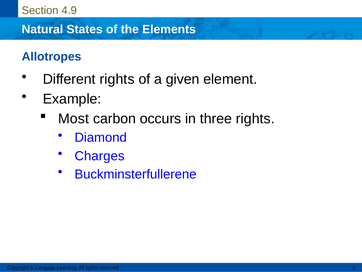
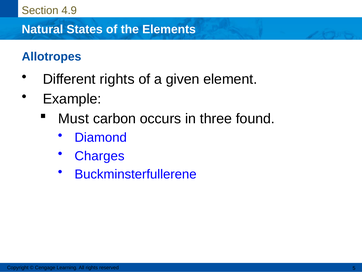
Most: Most -> Must
three rights: rights -> found
